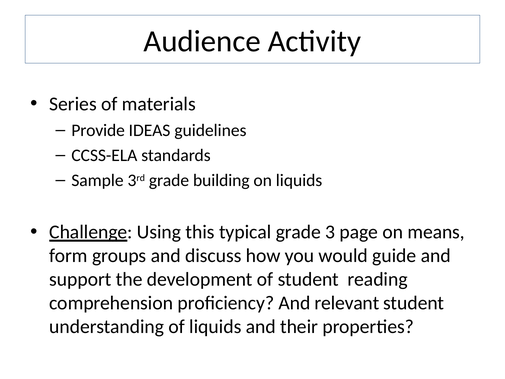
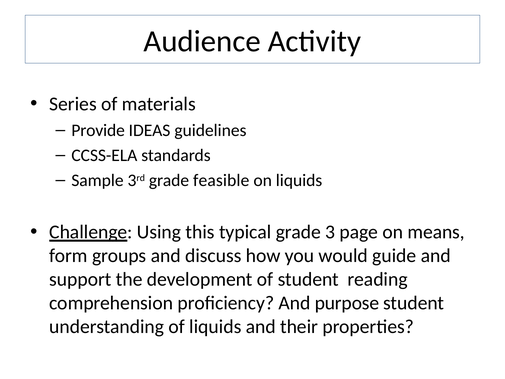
building: building -> feasible
relevant: relevant -> purpose
